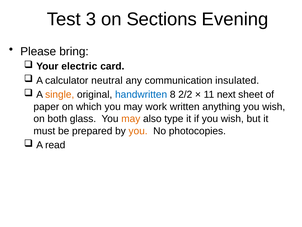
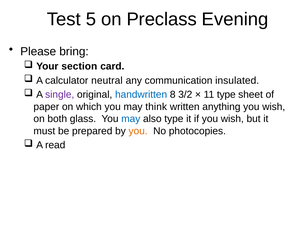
3: 3 -> 5
Sections: Sections -> Preclass
electric: electric -> section
single colour: orange -> purple
2/2: 2/2 -> 3/2
11 next: next -> type
work: work -> think
may at (131, 119) colour: orange -> blue
